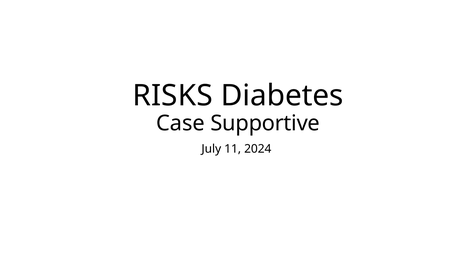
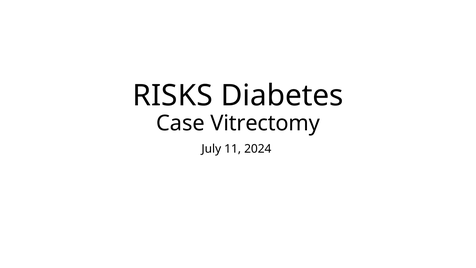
Supportive: Supportive -> Vitrectomy
